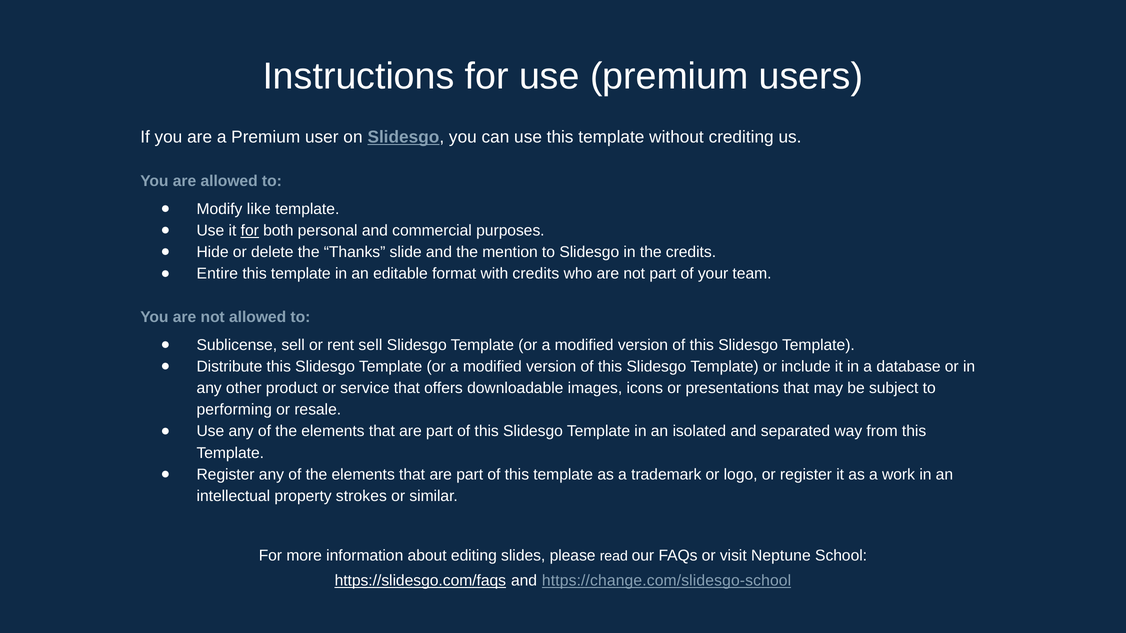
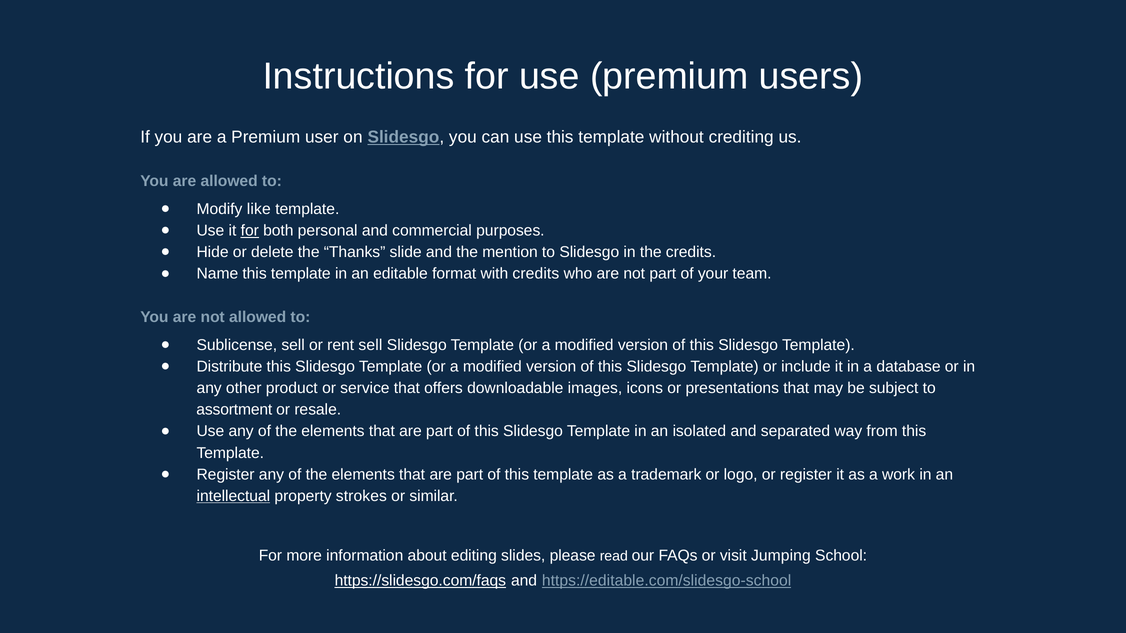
Entire: Entire -> Name
performing: performing -> assortment
intellectual underline: none -> present
Neptune: Neptune -> Jumping
https://change.com/slidesgo-school: https://change.com/slidesgo-school -> https://editable.com/slidesgo-school
